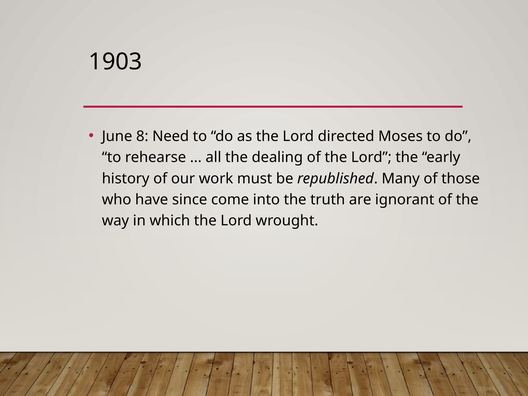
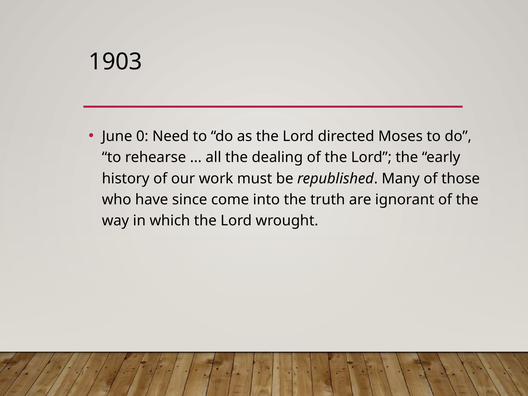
8: 8 -> 0
